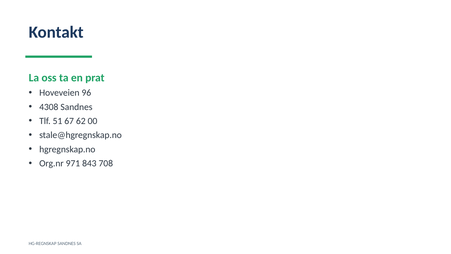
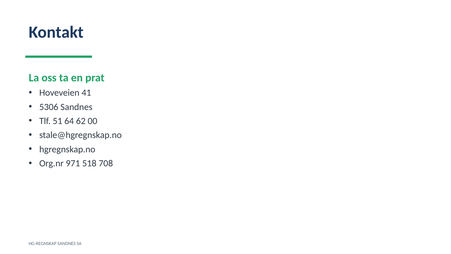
96: 96 -> 41
4308: 4308 -> 5306
67: 67 -> 64
843: 843 -> 518
